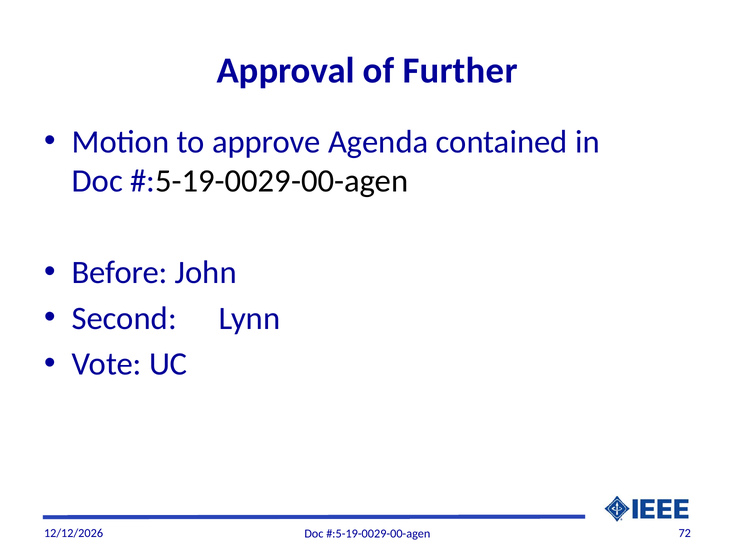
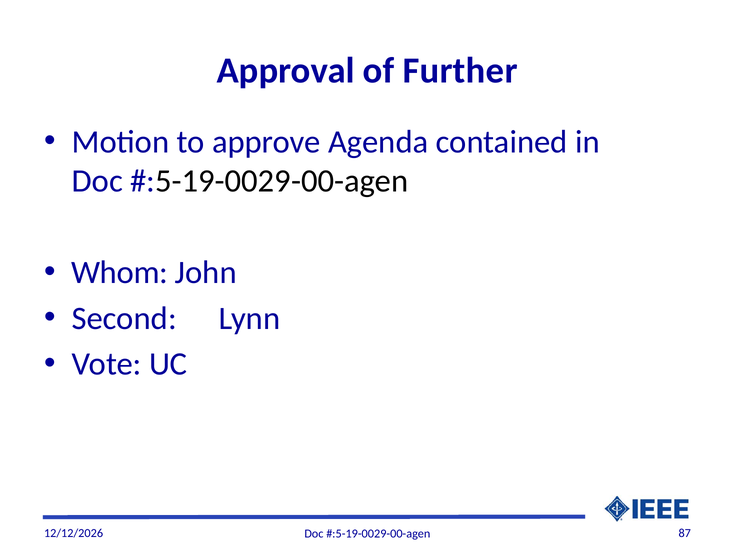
Before: Before -> Whom
72: 72 -> 87
